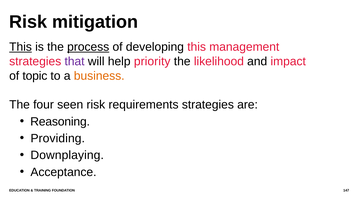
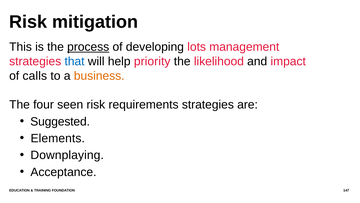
This at (21, 47) underline: present -> none
developing this: this -> lots
that colour: purple -> blue
topic: topic -> calls
Reasoning: Reasoning -> Suggested
Providing: Providing -> Elements
